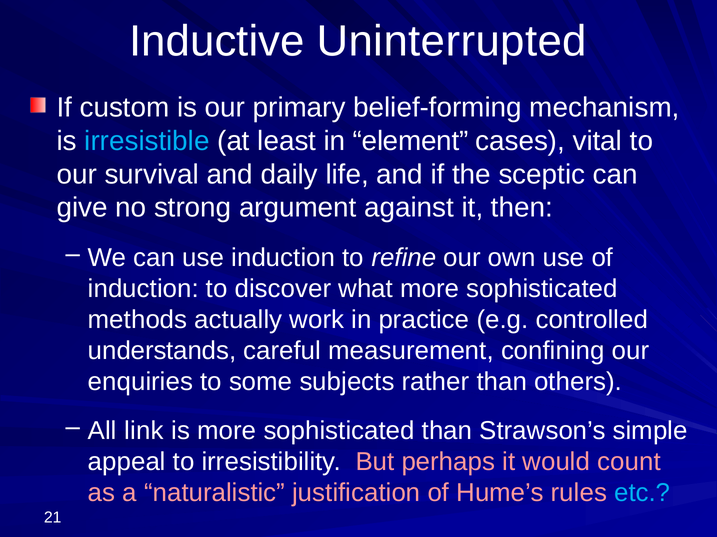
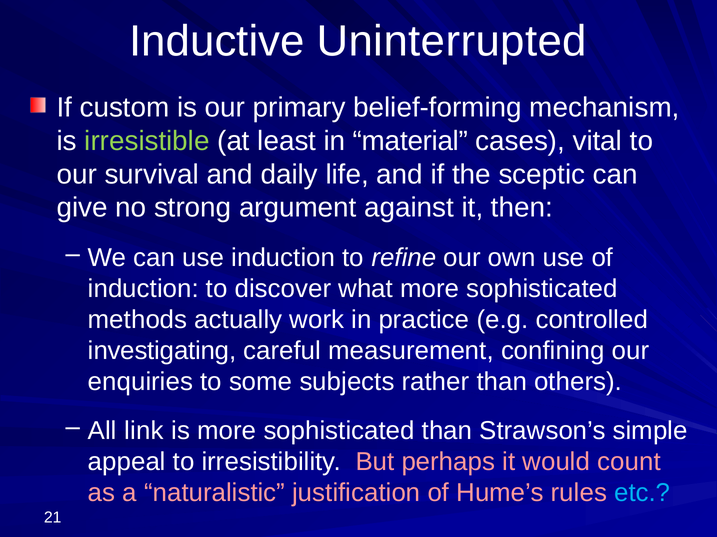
irresistible colour: light blue -> light green
element: element -> material
understands: understands -> investigating
